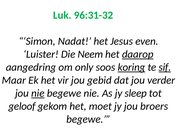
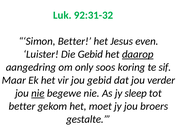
96:31-32: 96:31-32 -> 92:31-32
Simon Nadat: Nadat -> Better
Die Neem: Neem -> Gebid
koring underline: present -> none
sif underline: present -> none
geloof at (22, 106): geloof -> better
begewe at (88, 119): begewe -> gestalte
